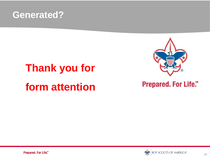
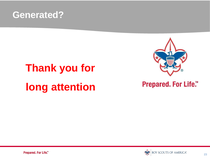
form: form -> long
